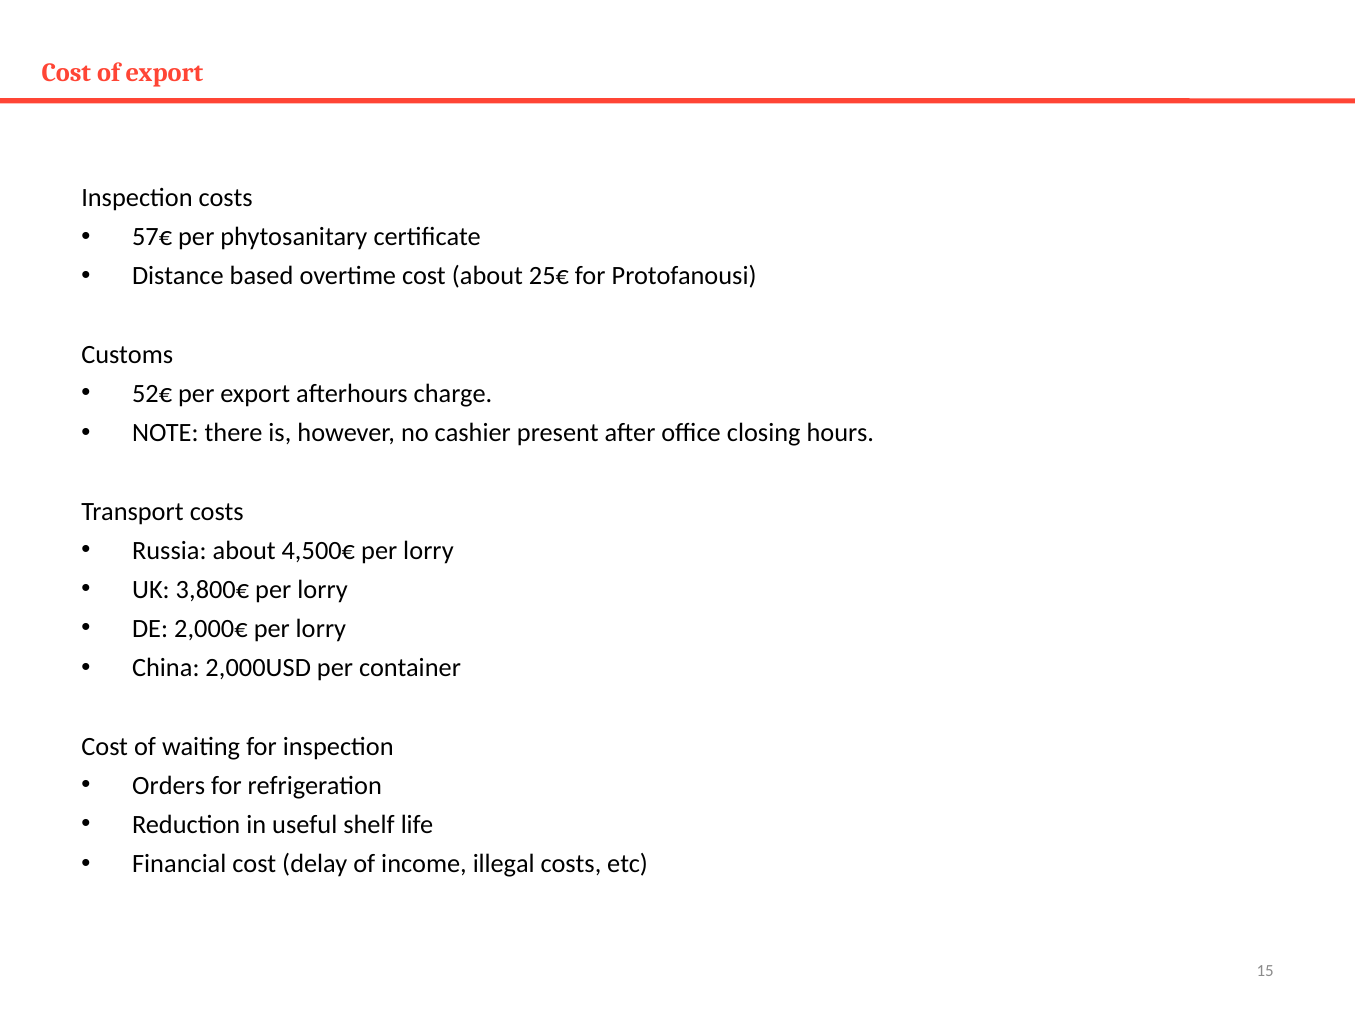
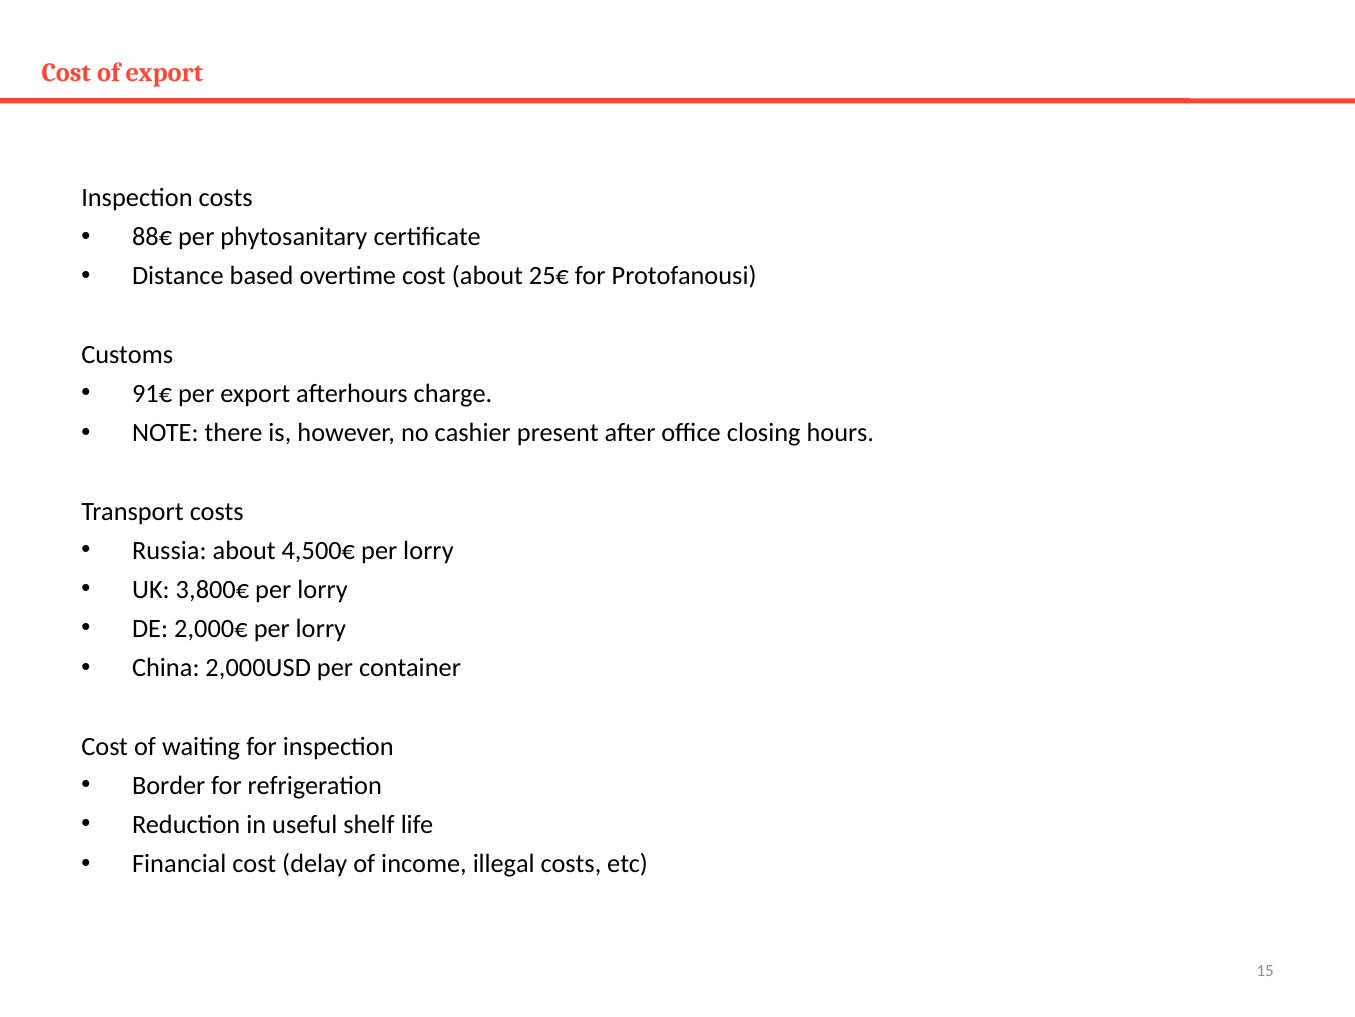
57€: 57€ -> 88€
52€: 52€ -> 91€
Orders: Orders -> Border
